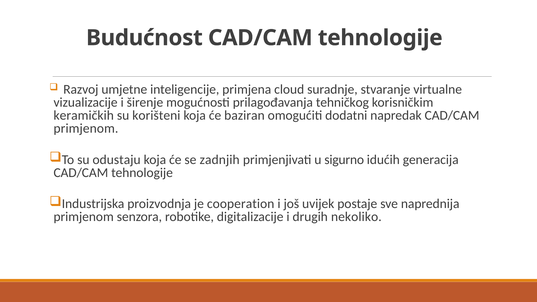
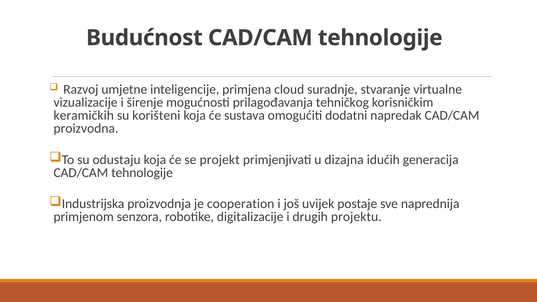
baziran: baziran -> sustava
primjenom at (86, 128): primjenom -> proizvodna
zadnjih: zadnjih -> projekt
sigurno: sigurno -> dizajna
nekoliko: nekoliko -> projektu
